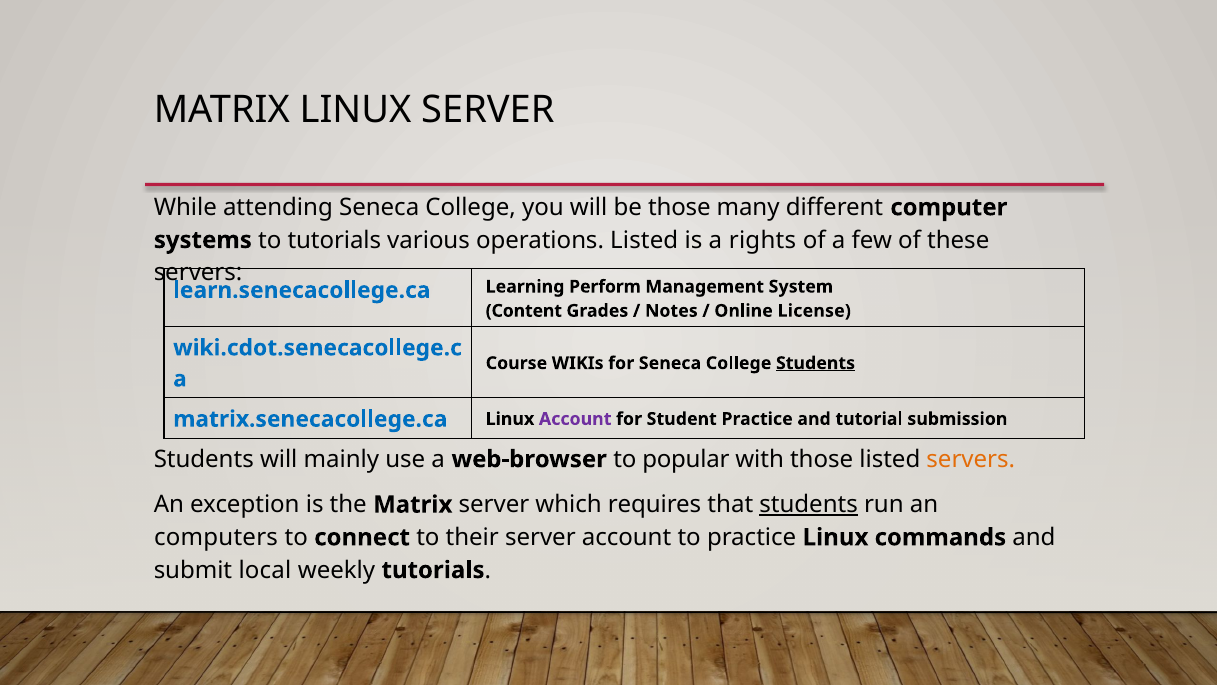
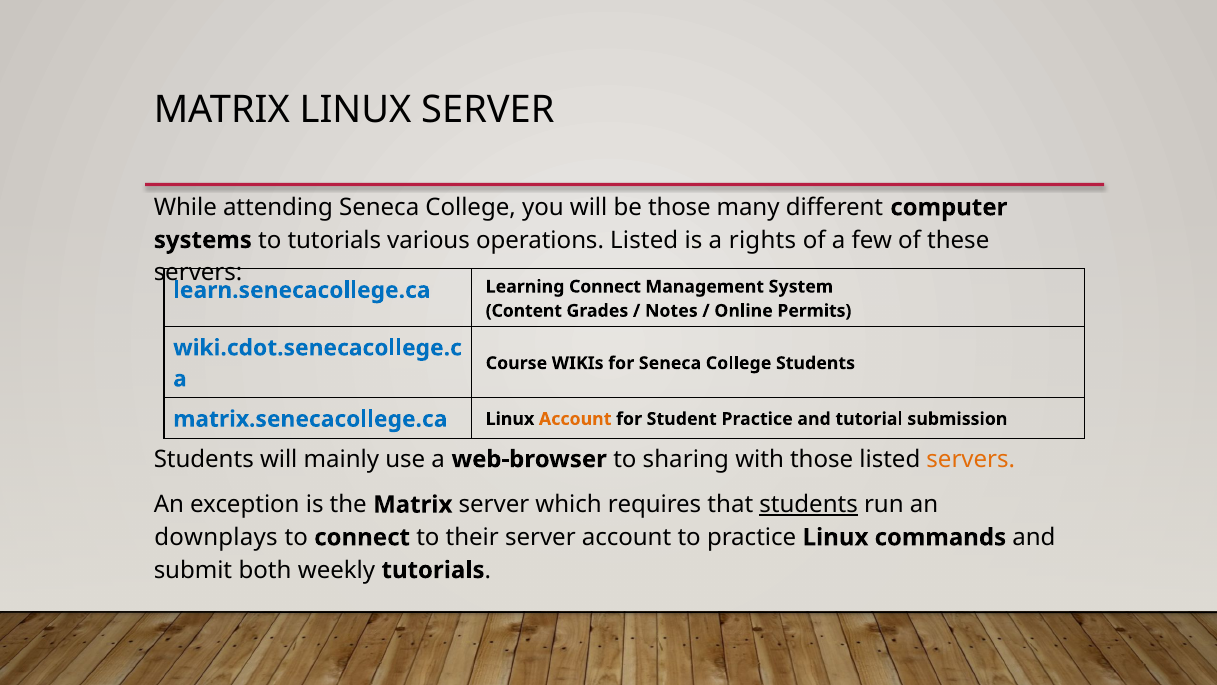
Learning Perform: Perform -> Connect
License: License -> Permits
Students at (816, 363) underline: present -> none
Account at (575, 419) colour: purple -> orange
popular: popular -> sharing
computers: computers -> downplays
local: local -> both
